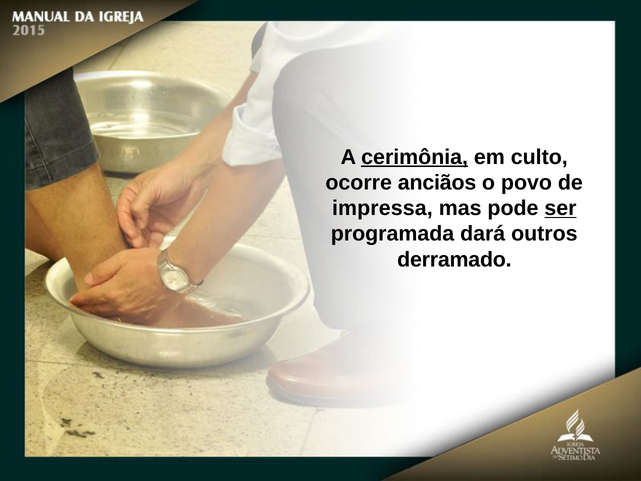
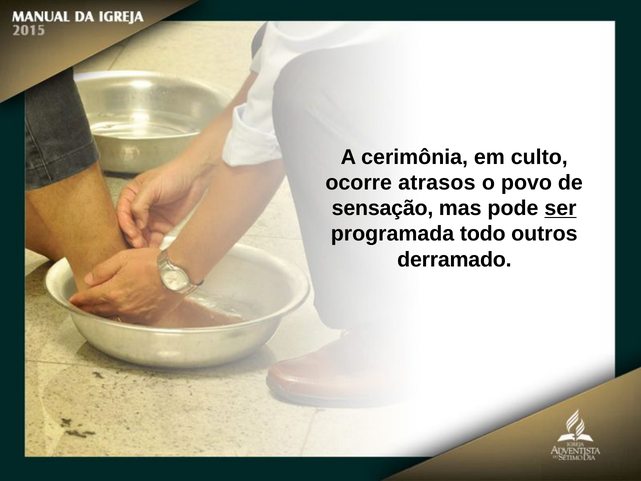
cerimônia underline: present -> none
anciãos: anciãos -> atrasos
impressa: impressa -> sensação
dará: dará -> todo
